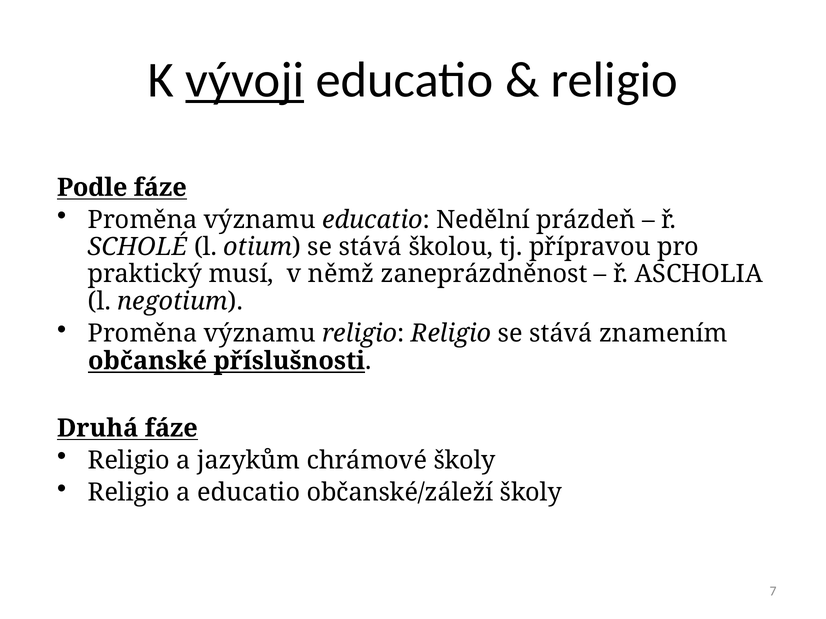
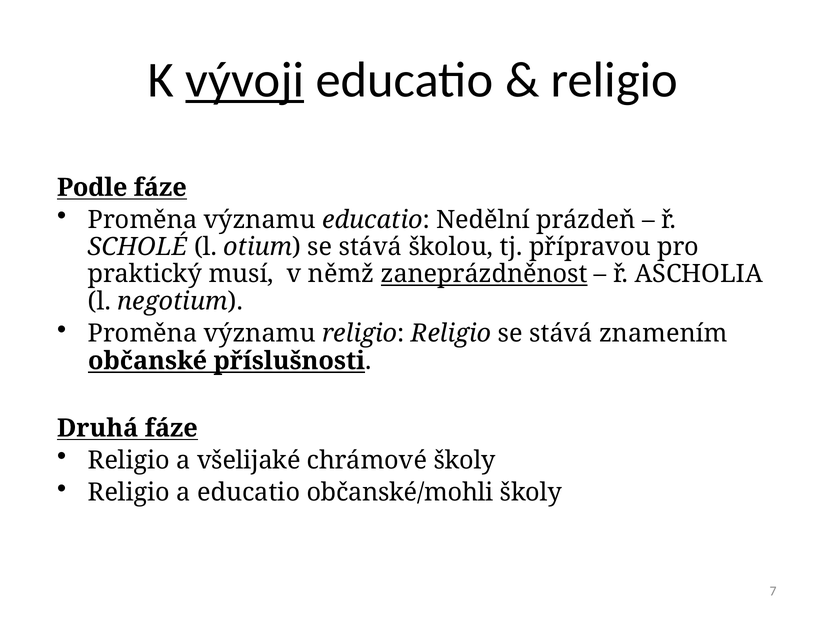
zaneprázdněnost underline: none -> present
jazykům: jazykům -> všelijaké
občanské/záleží: občanské/záleží -> občanské/mohli
